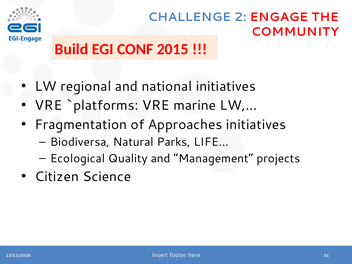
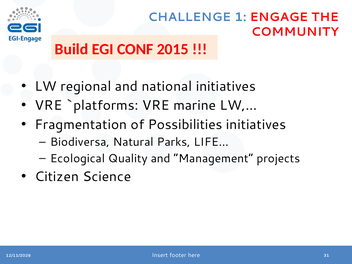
2: 2 -> 1
Approaches: Approaches -> Possibilities
